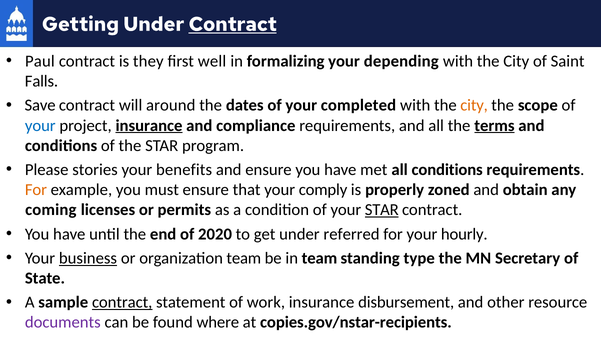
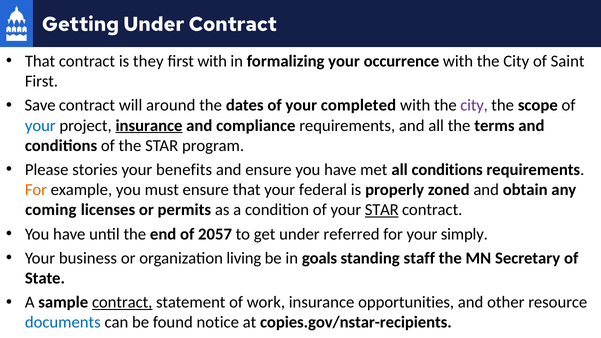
Contract at (233, 24) underline: present -> none
Paul at (40, 61): Paul -> That
first well: well -> with
depending: depending -> occurrence
Falls at (41, 81): Falls -> First
city at (474, 105) colour: orange -> purple
terms underline: present -> none
comply: comply -> federal
2020: 2020 -> 2057
hourly: hourly -> simply
business underline: present -> none
organization team: team -> living
in team: team -> goals
type: type -> staff
disbursement: disbursement -> opportunities
documents colour: purple -> blue
where: where -> notice
